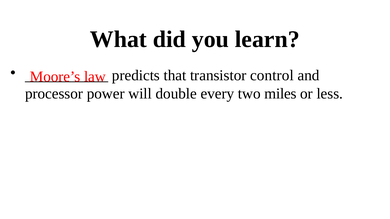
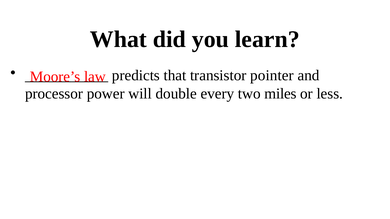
control: control -> pointer
